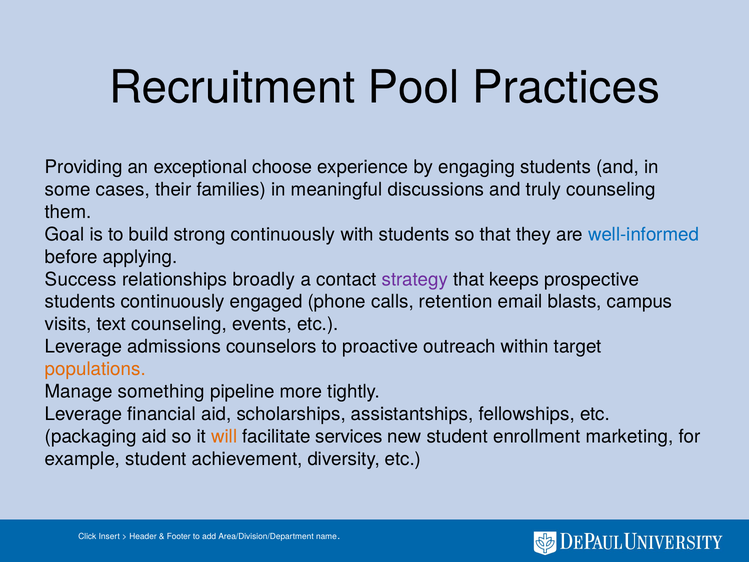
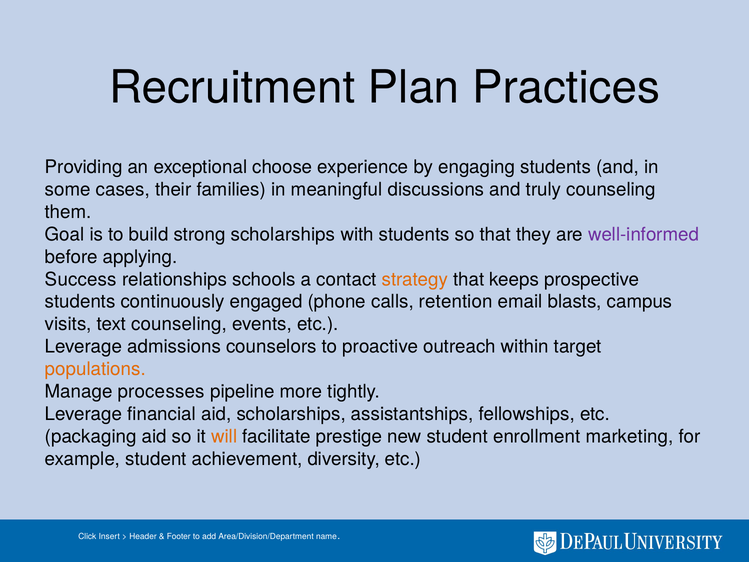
Pool: Pool -> Plan
strong continuously: continuously -> scholarships
well-informed colour: blue -> purple
broadly: broadly -> schools
strategy colour: purple -> orange
something: something -> processes
services: services -> prestige
